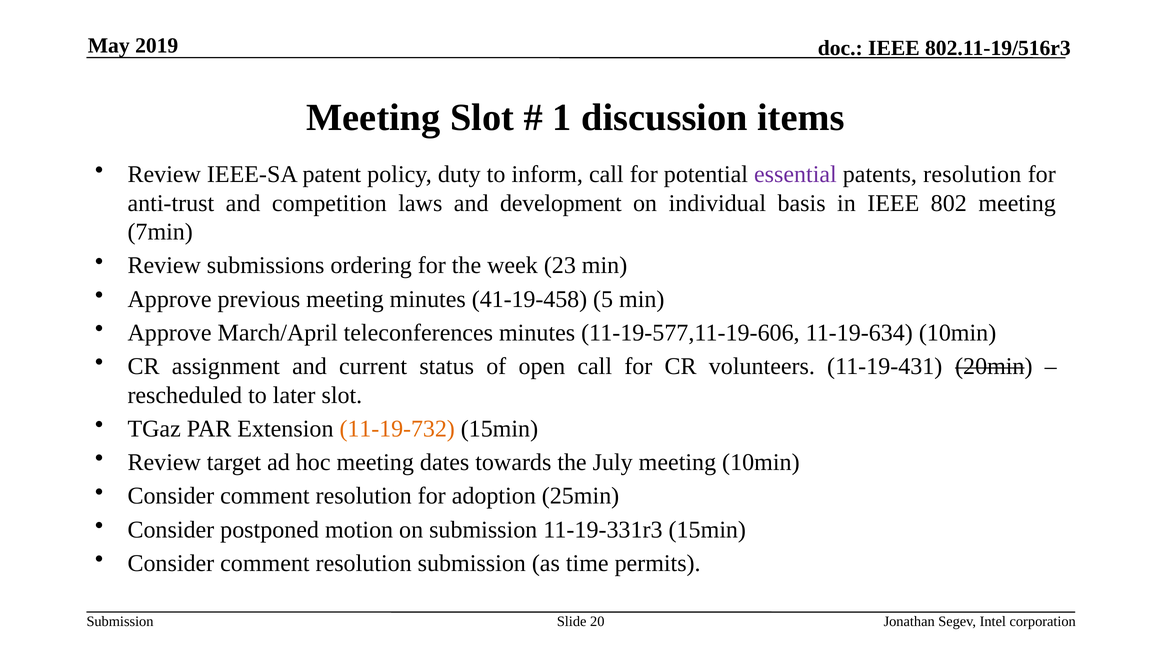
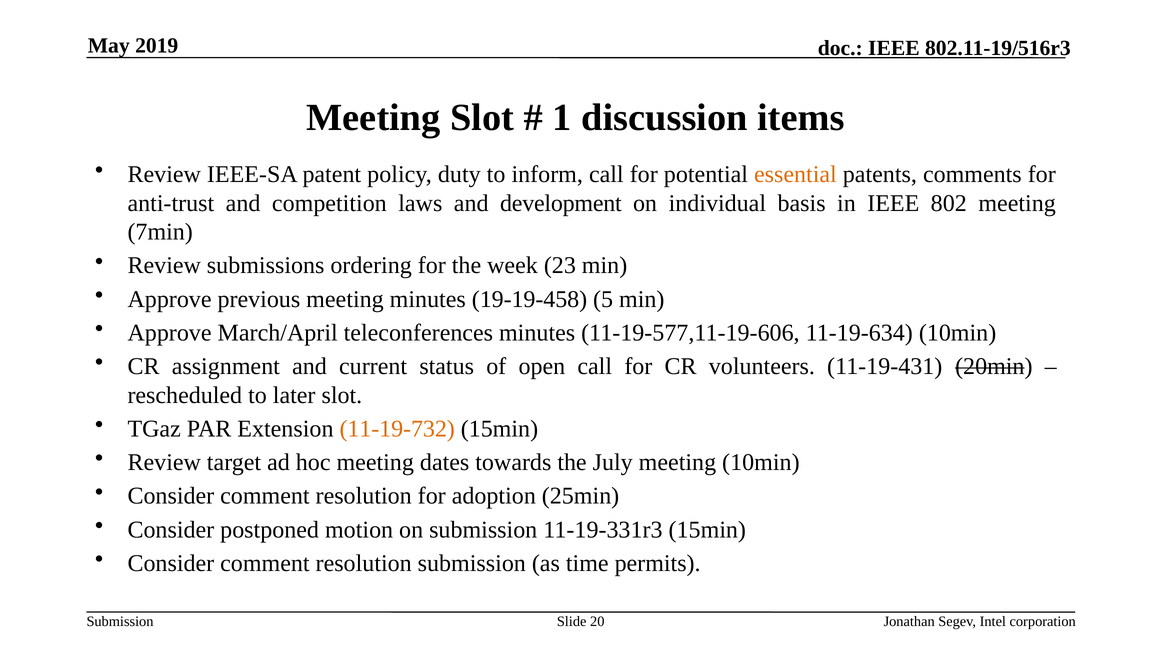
essential colour: purple -> orange
patents resolution: resolution -> comments
41-19-458: 41-19-458 -> 19-19-458
